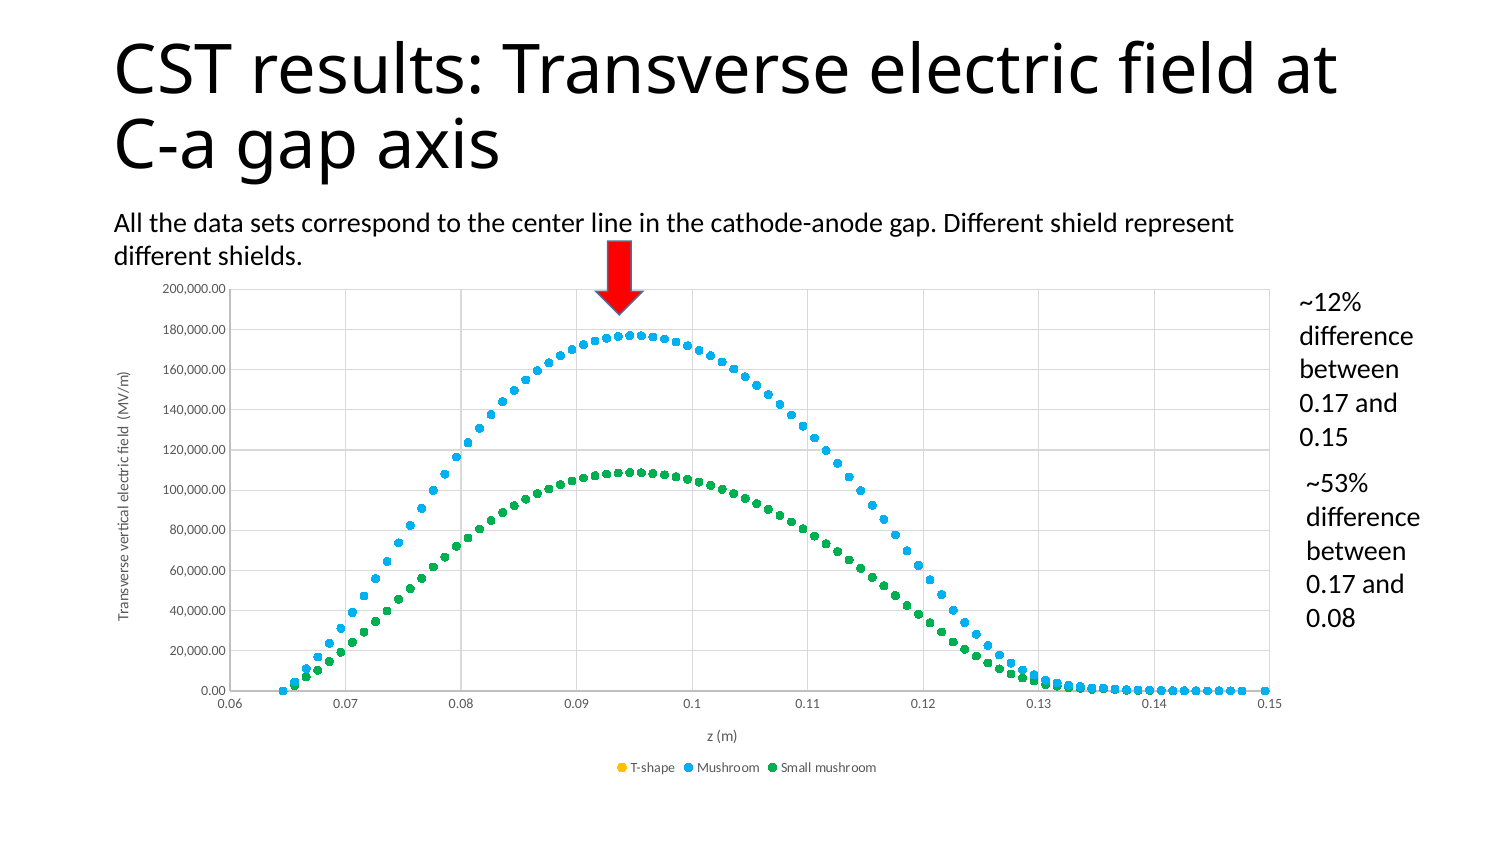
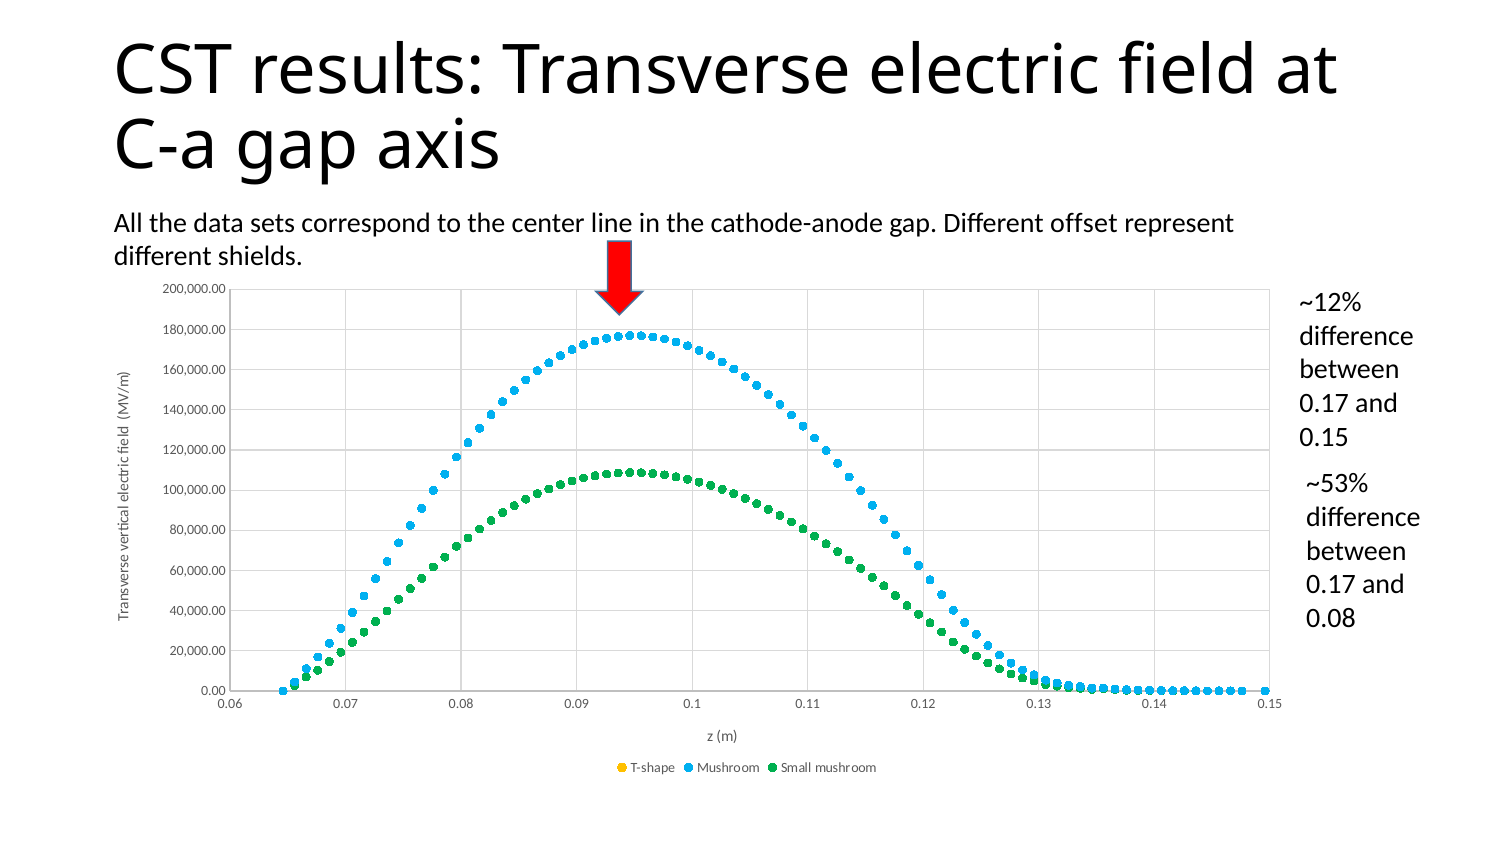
shield: shield -> offset
